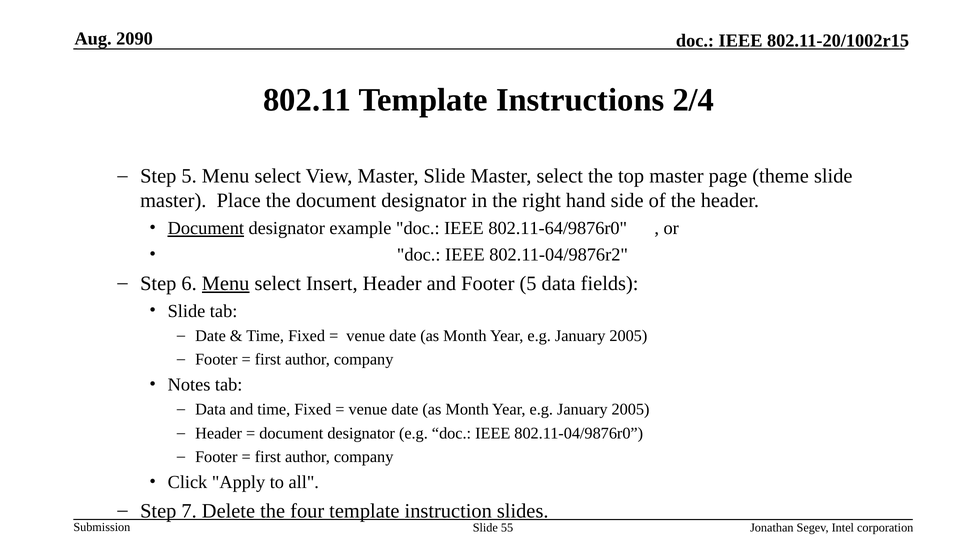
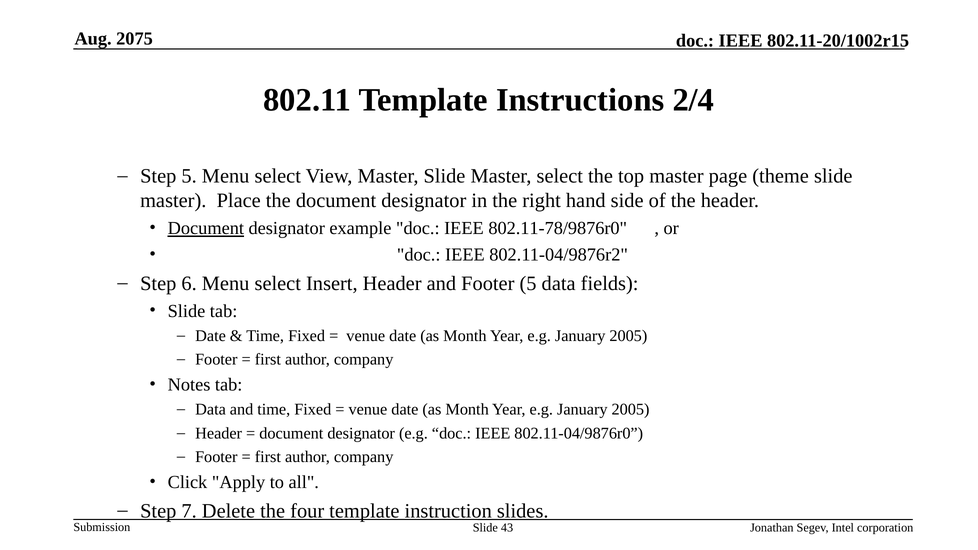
2090: 2090 -> 2075
802.11-64/9876r0: 802.11-64/9876r0 -> 802.11-78/9876r0
Menu at (226, 283) underline: present -> none
55: 55 -> 43
